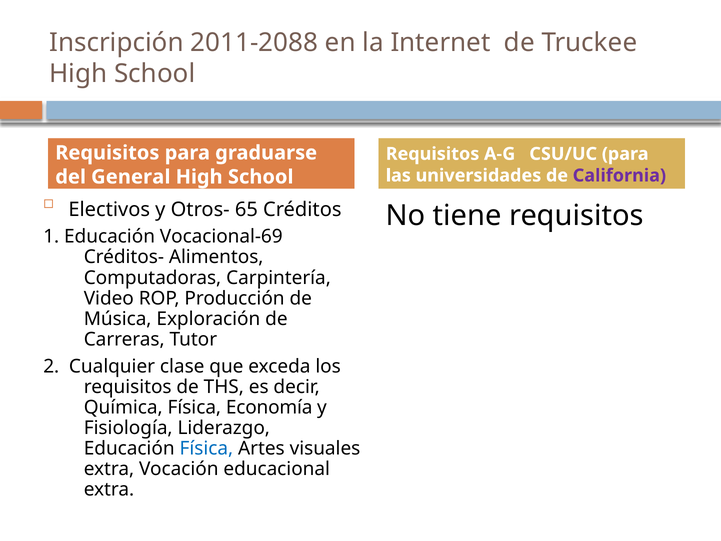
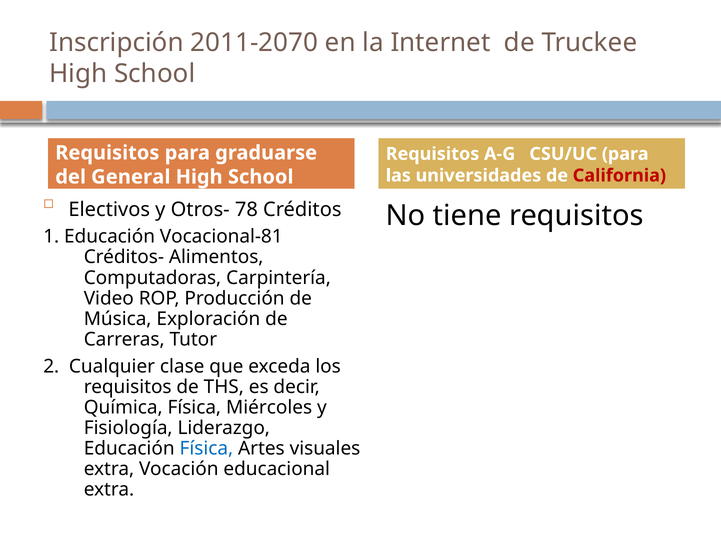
2011-2088: 2011-2088 -> 2011-2070
California colour: purple -> red
65: 65 -> 78
Vocacional-69: Vocacional-69 -> Vocacional-81
Economía: Economía -> Miércoles
